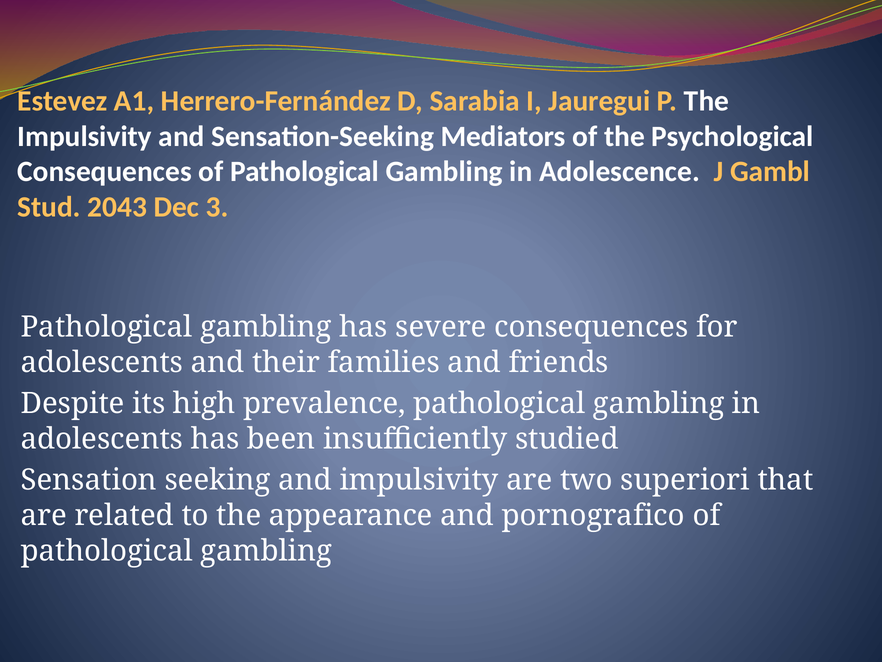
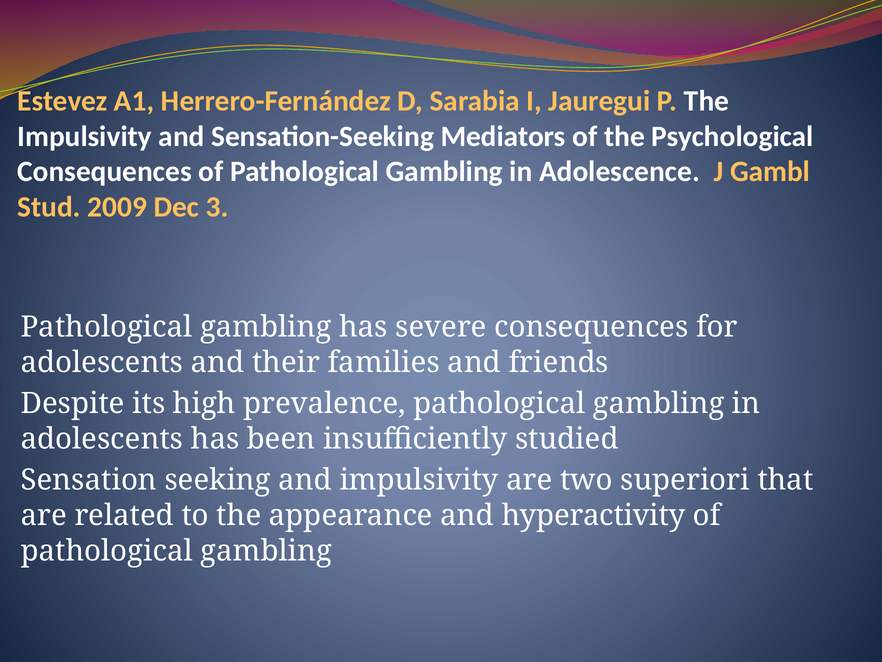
2043: 2043 -> 2009
pornografico: pornografico -> hyperactivity
